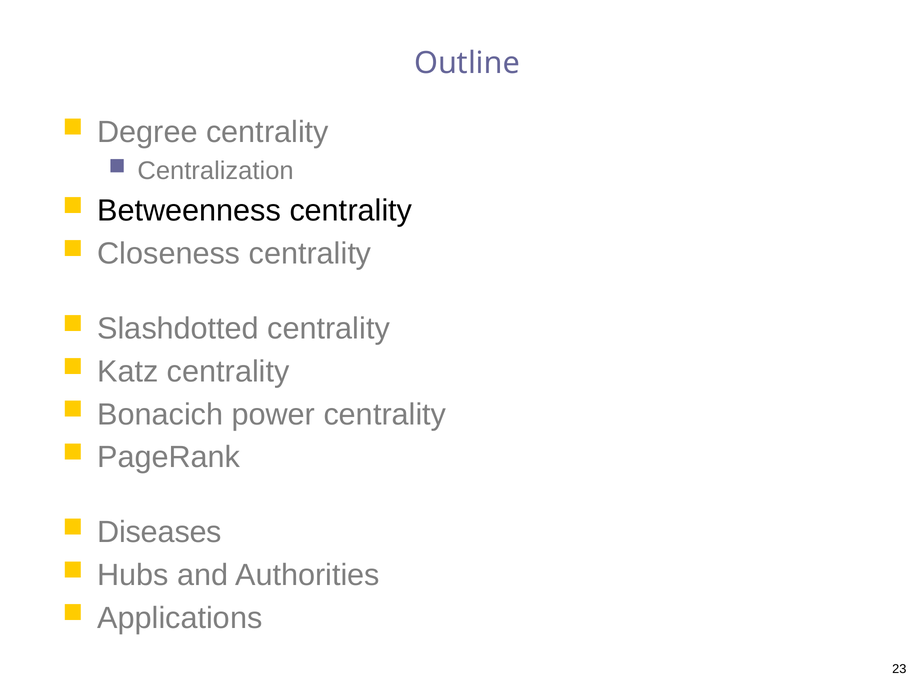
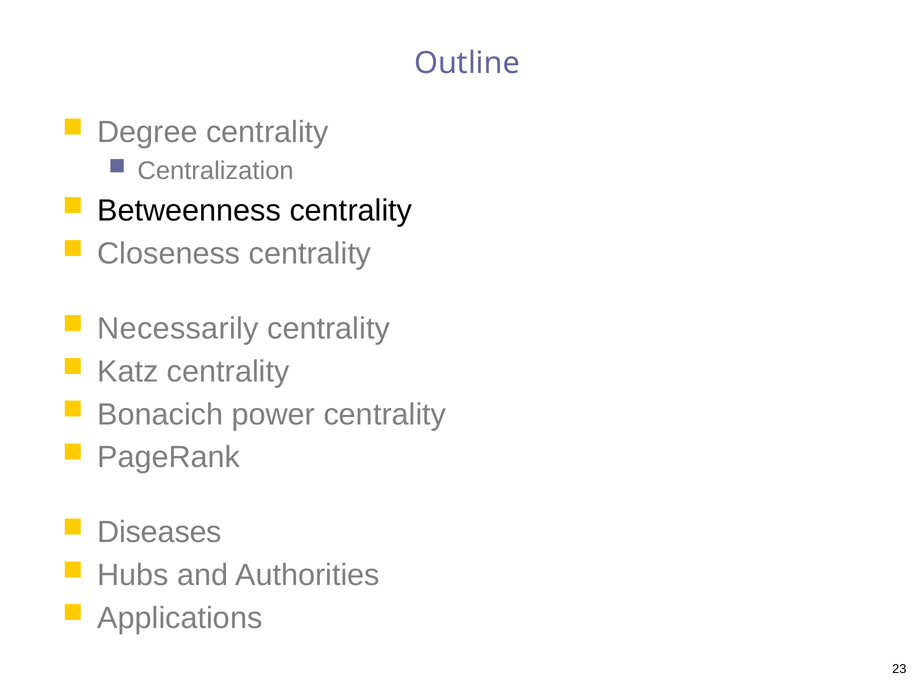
Slashdotted: Slashdotted -> Necessarily
